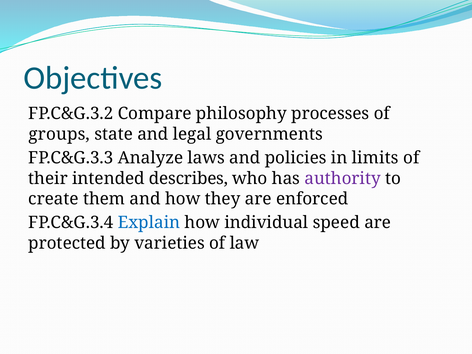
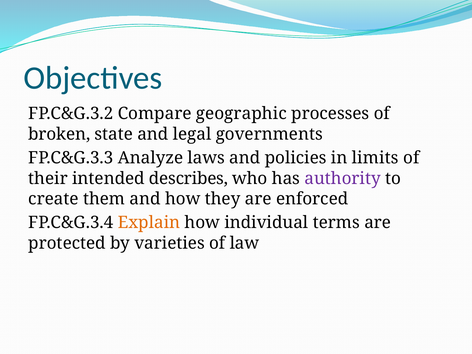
philosophy: philosophy -> geographic
groups: groups -> broken
Explain colour: blue -> orange
speed: speed -> terms
